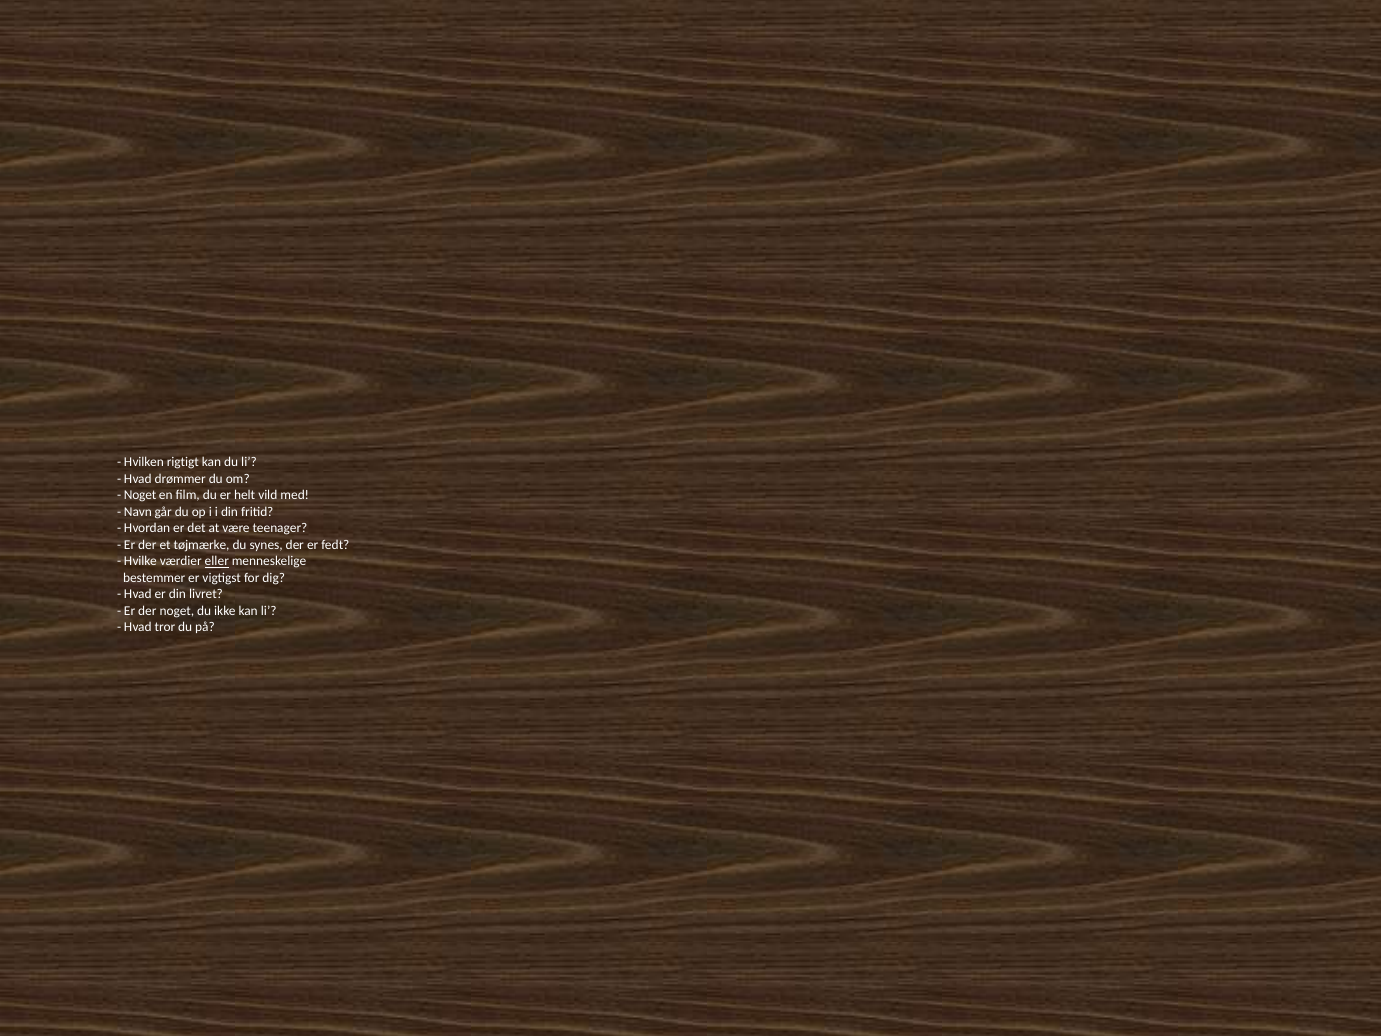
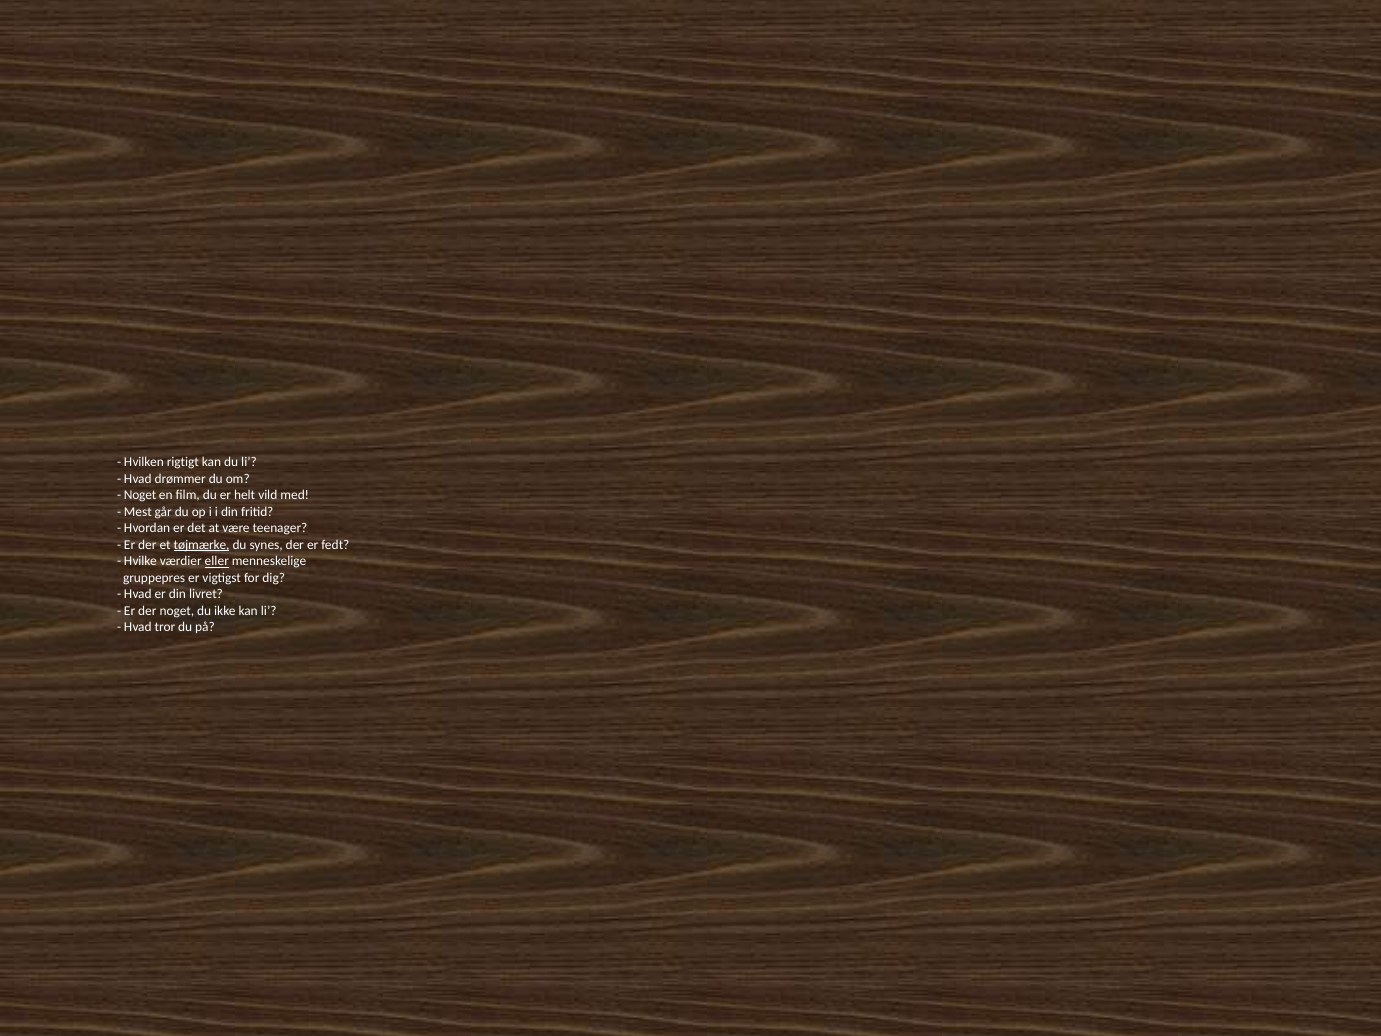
Navn: Navn -> Mest
tøjmærke underline: none -> present
bestemmer: bestemmer -> gruppepres
